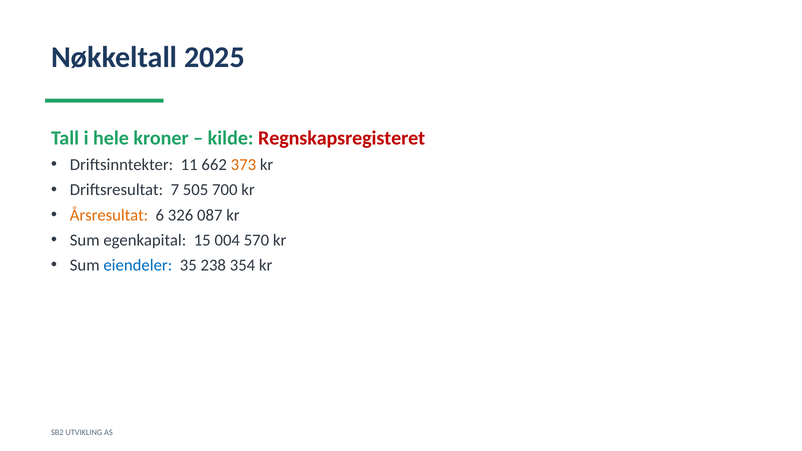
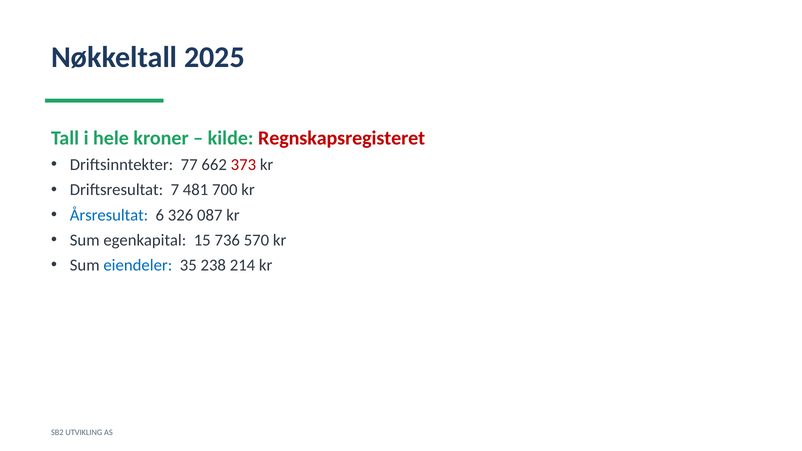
11: 11 -> 77
373 colour: orange -> red
505: 505 -> 481
Årsresultat colour: orange -> blue
004: 004 -> 736
354: 354 -> 214
